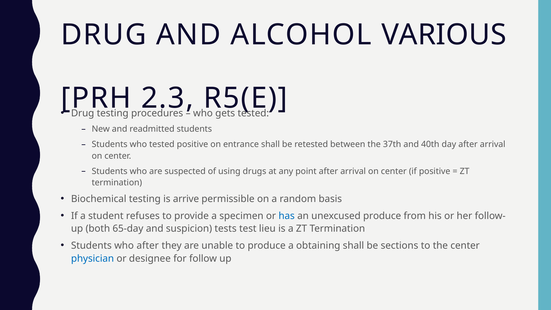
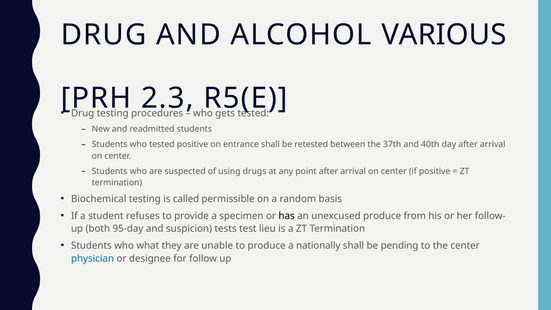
arrive: arrive -> called
has colour: blue -> black
65-day: 65-day -> 95-day
who after: after -> what
obtaining: obtaining -> nationally
sections: sections -> pending
